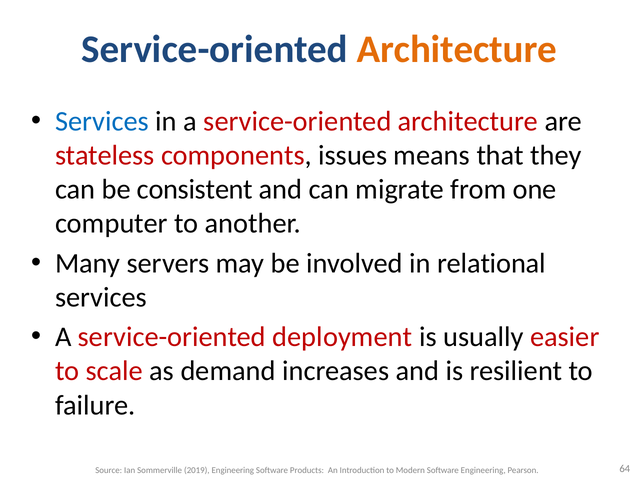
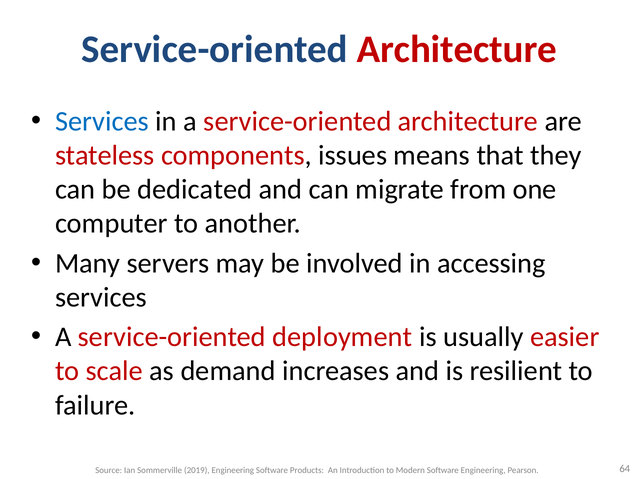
Architecture at (457, 49) colour: orange -> red
consistent: consistent -> dedicated
relational: relational -> accessing
